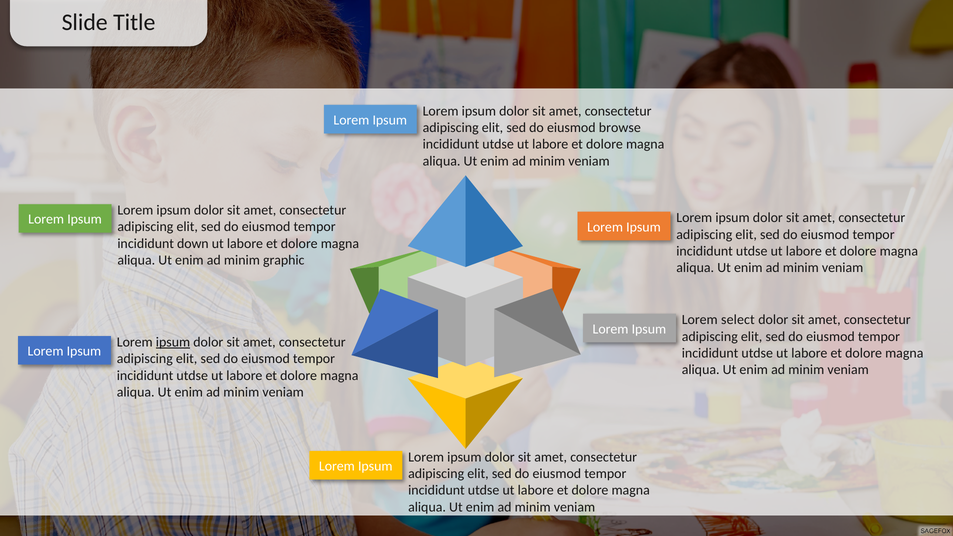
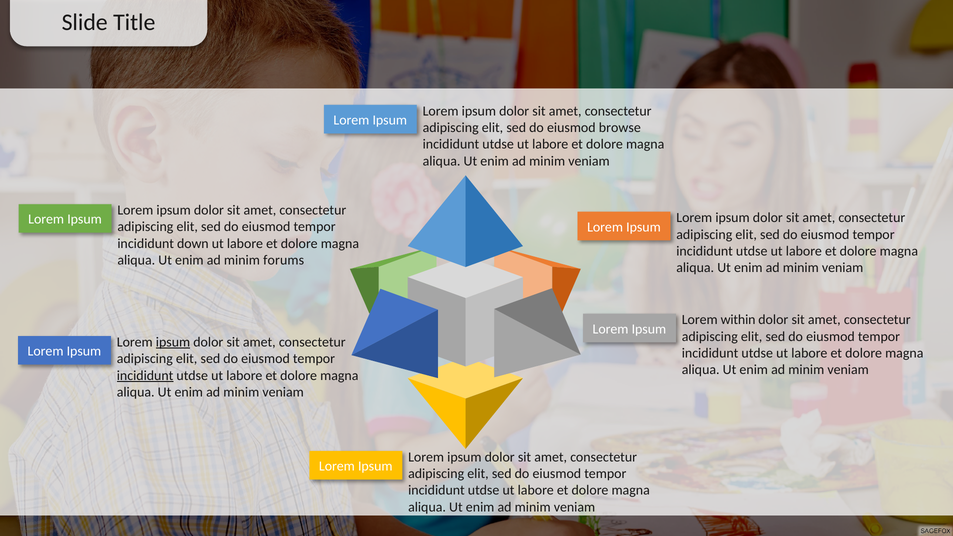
graphic: graphic -> forums
select: select -> within
incididunt at (145, 376) underline: none -> present
